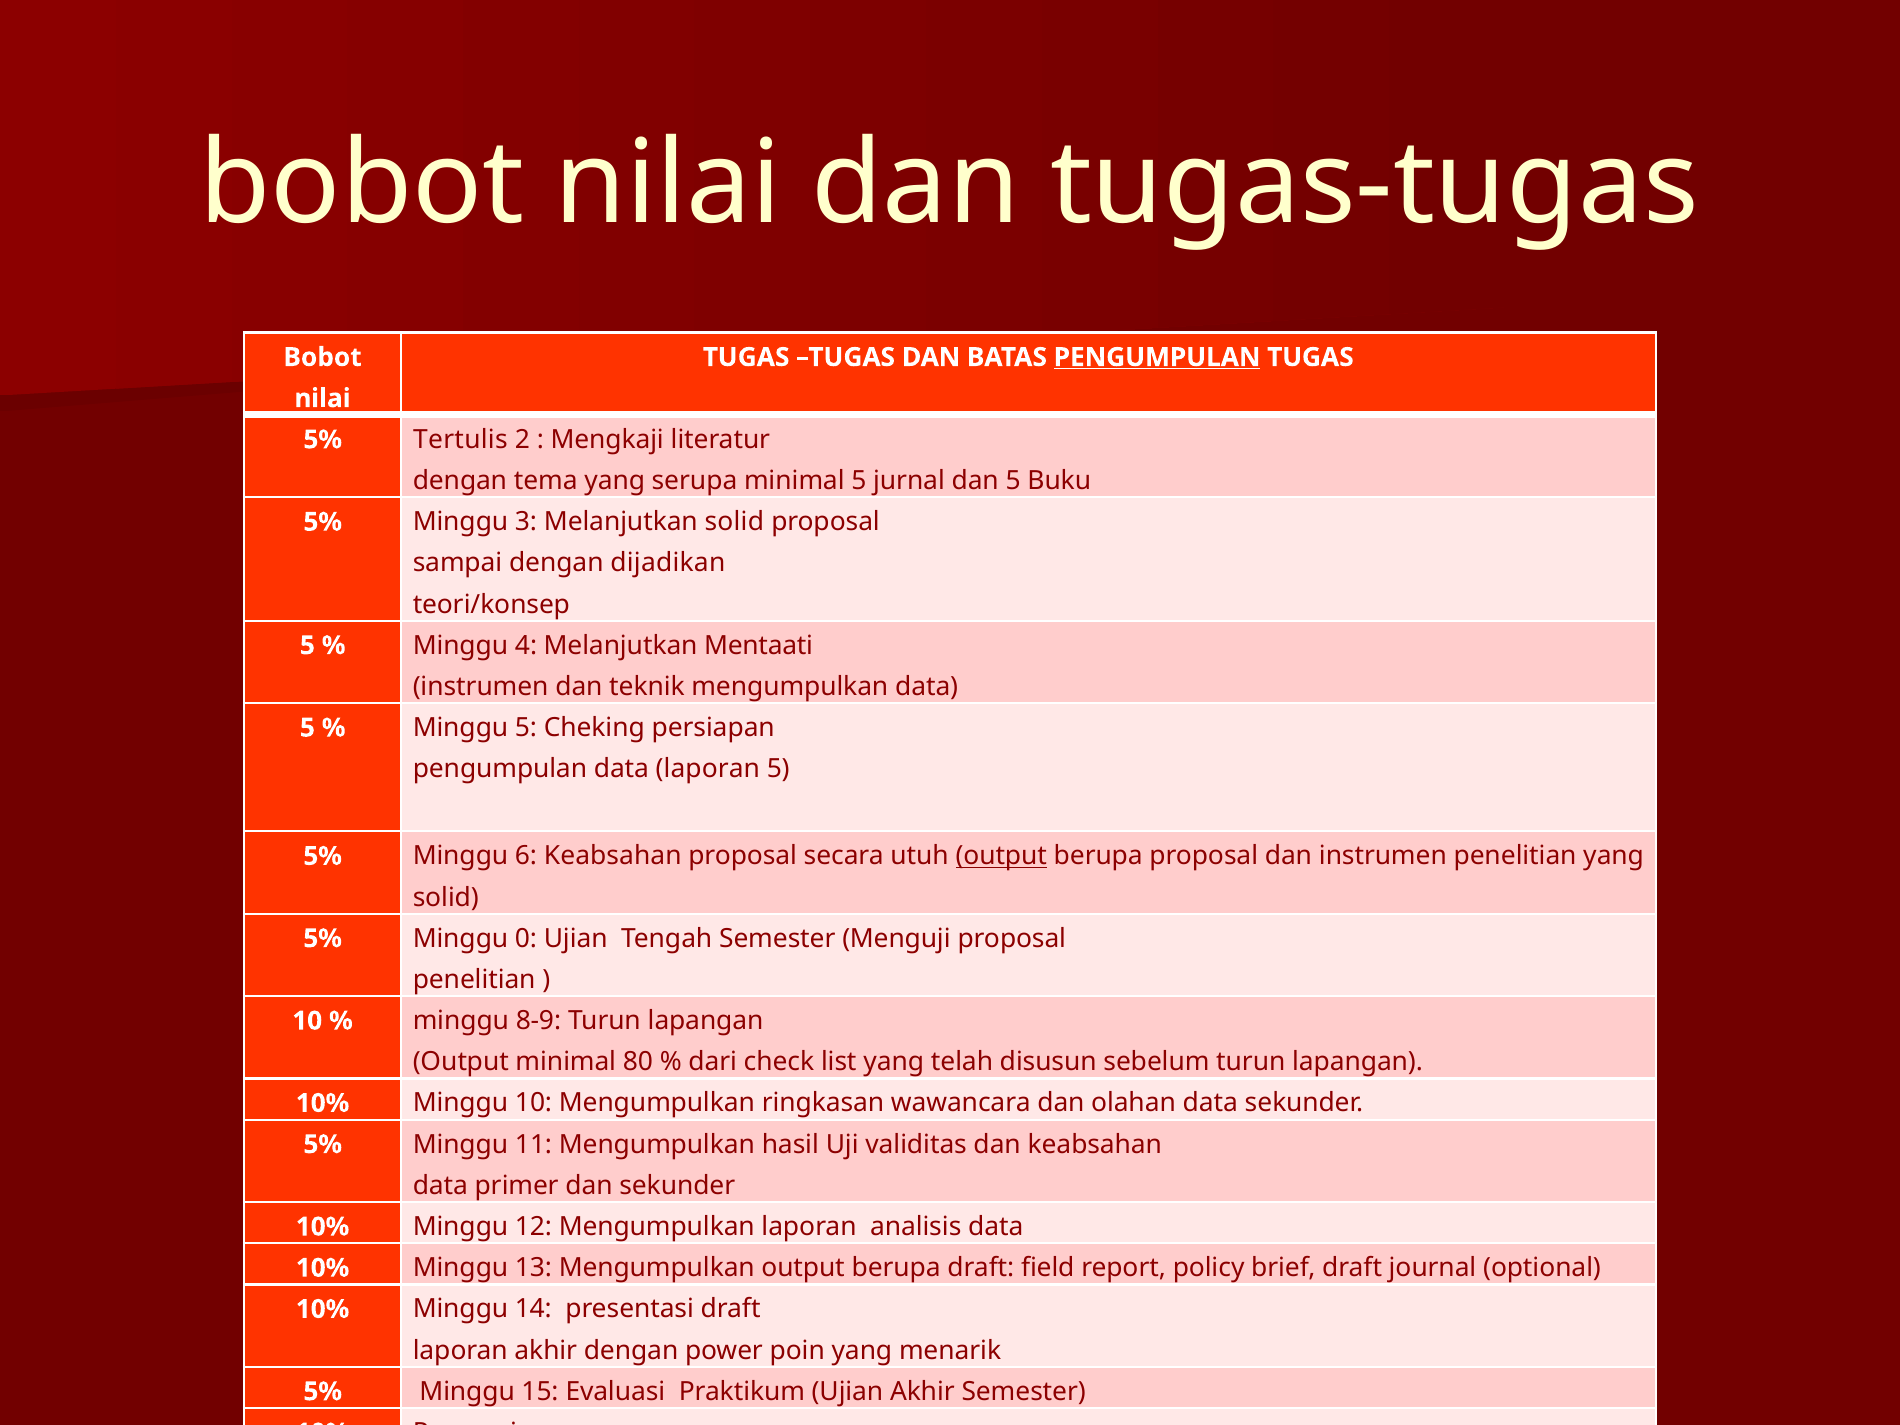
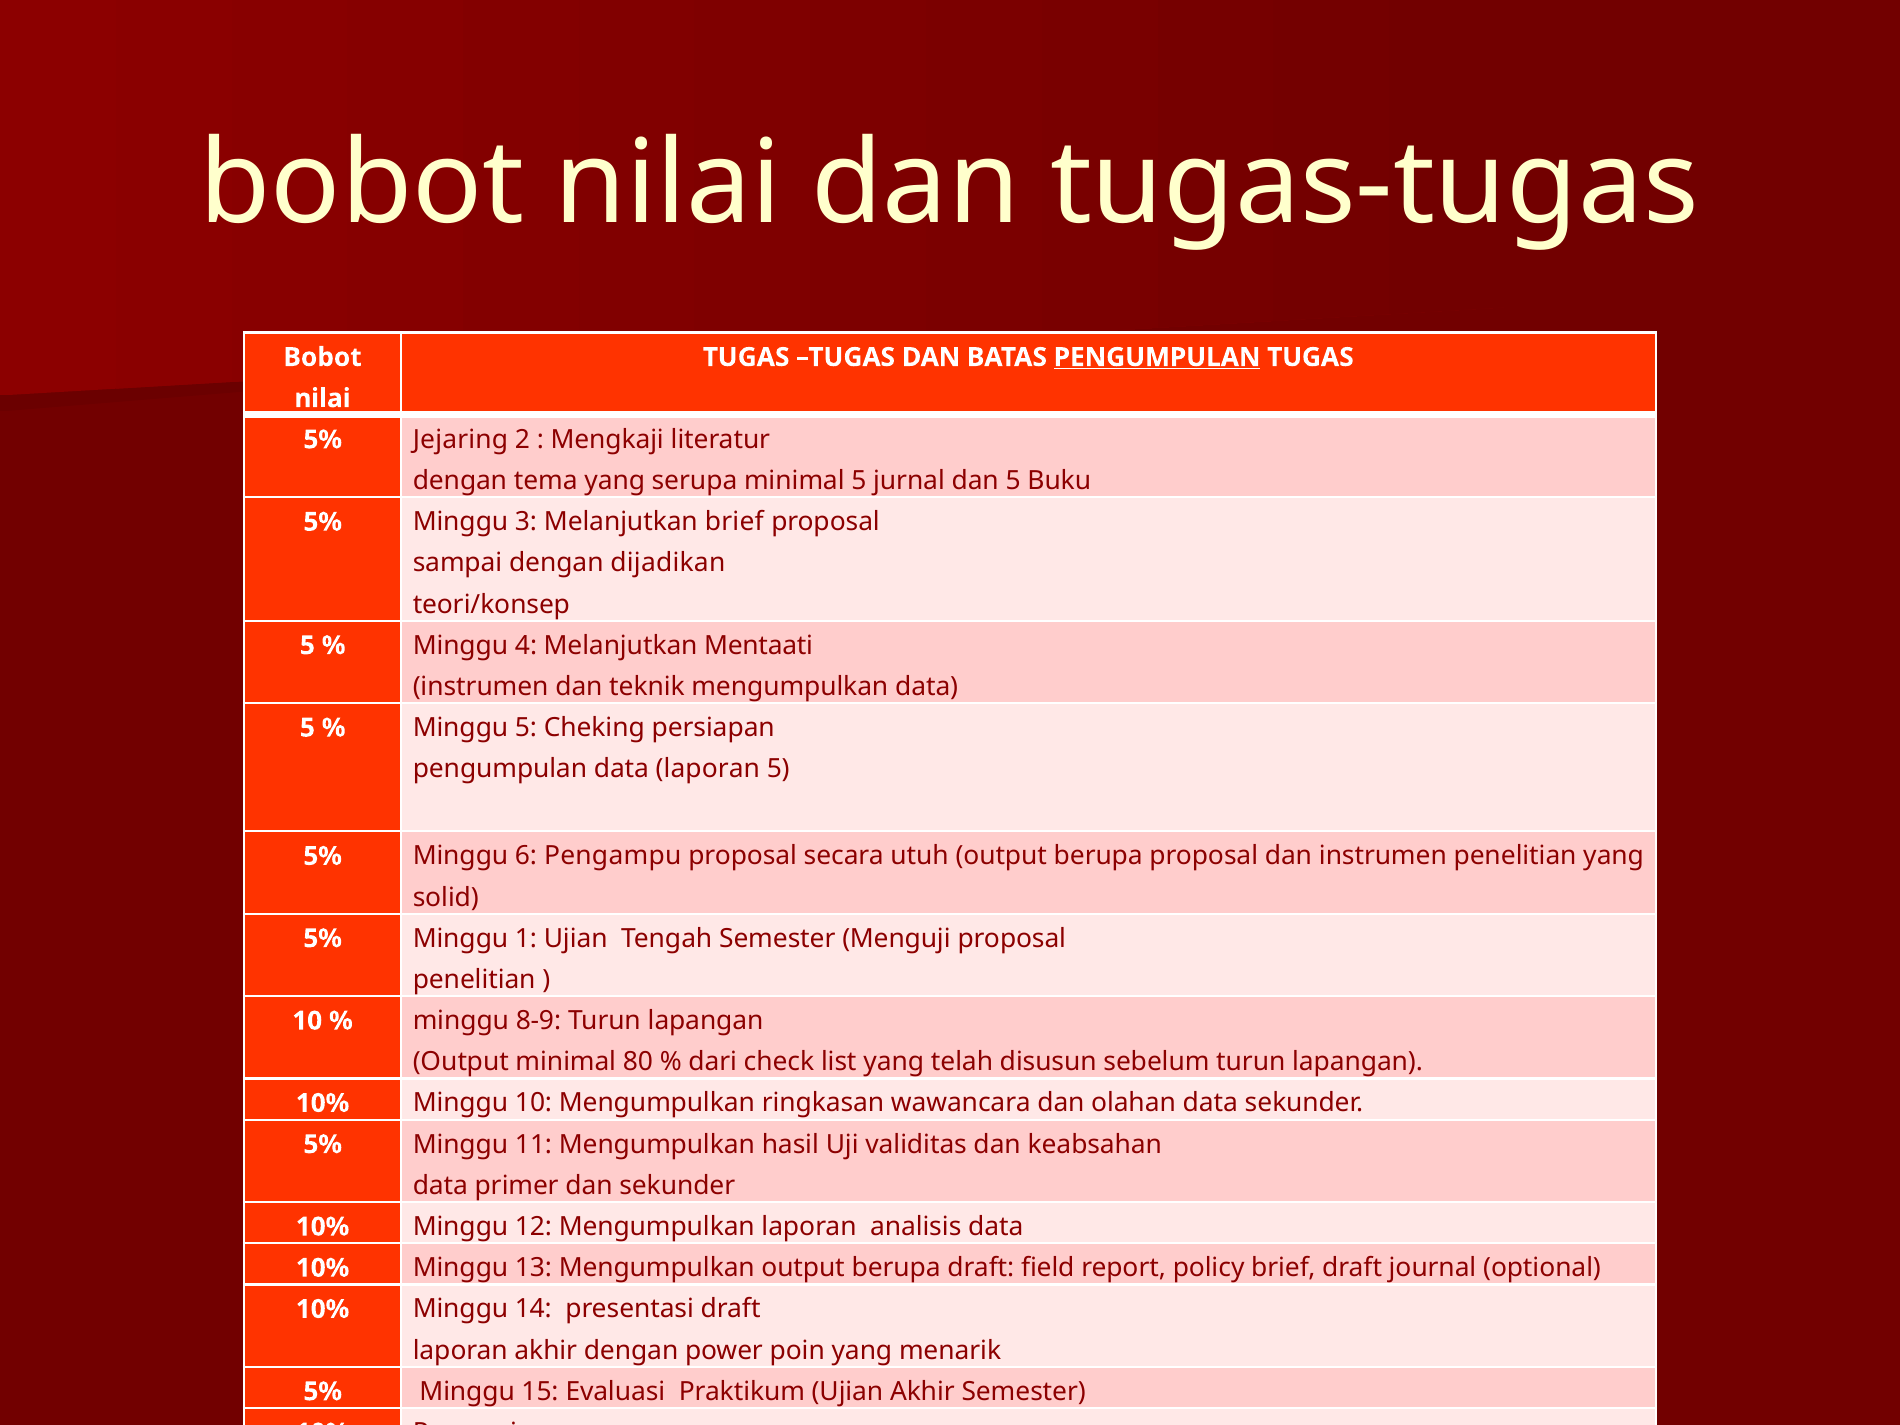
Tertulis: Tertulis -> Jejaring
Melanjutkan solid: solid -> brief
6 Keabsahan: Keabsahan -> Pengampu
output at (1001, 856) underline: present -> none
0: 0 -> 1
